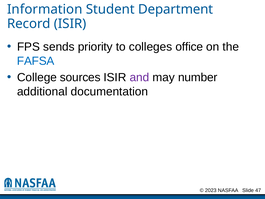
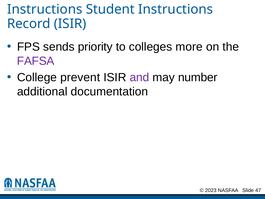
Information at (45, 9): Information -> Instructions
Student Department: Department -> Instructions
office: office -> more
FAFSA colour: blue -> purple
sources: sources -> prevent
